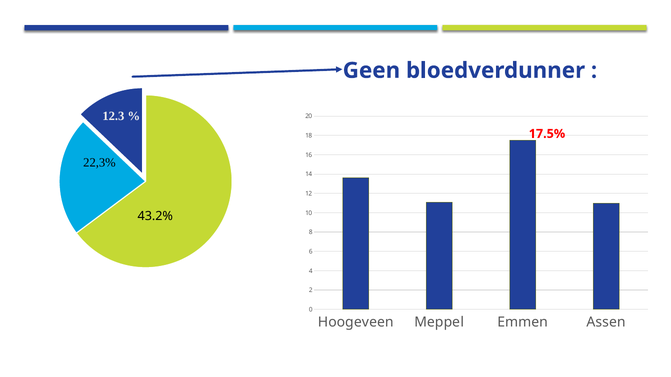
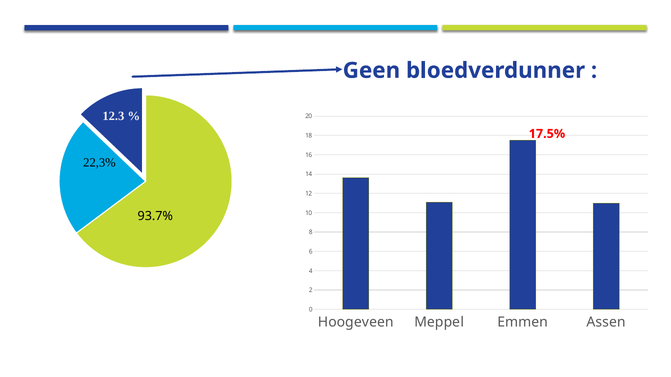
43.2%: 43.2% -> 93.7%
